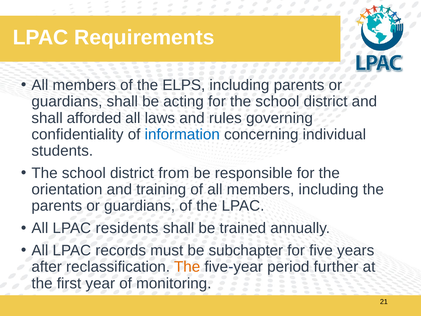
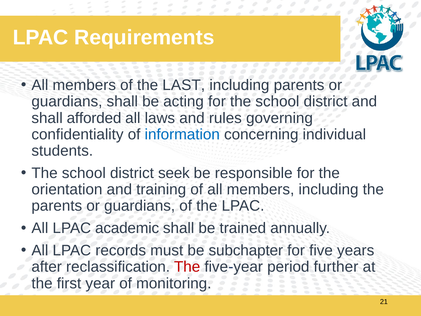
ELPS: ELPS -> LAST
from: from -> seek
residents: residents -> academic
The at (187, 267) colour: orange -> red
